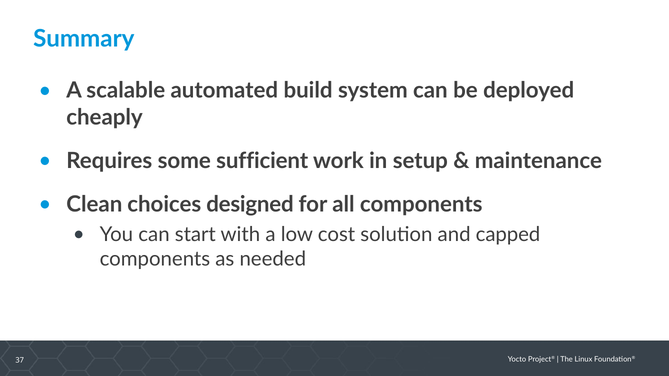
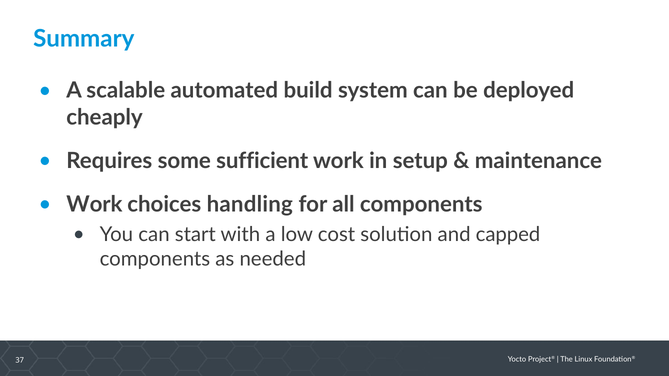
Clean at (94, 204): Clean -> Work
designed: designed -> handling
